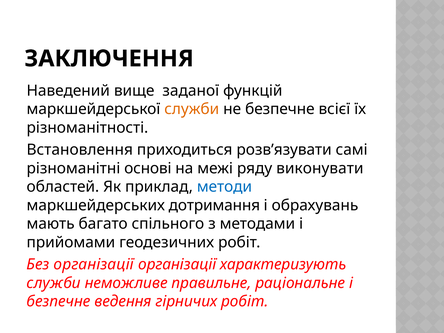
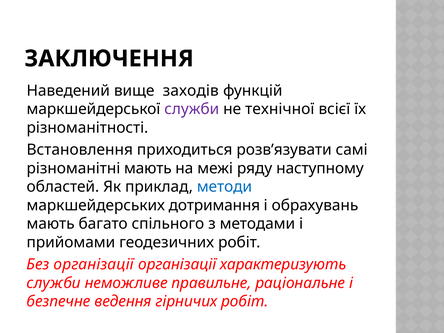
заданої: заданої -> заходів
служби at (192, 109) colour: orange -> purple
не безпечне: безпечне -> технічної
різноманітні основі: основі -> мають
виконувати: виконувати -> наступному
